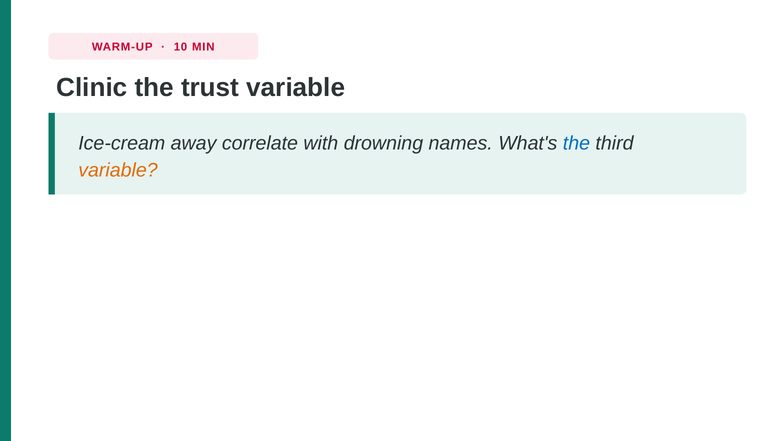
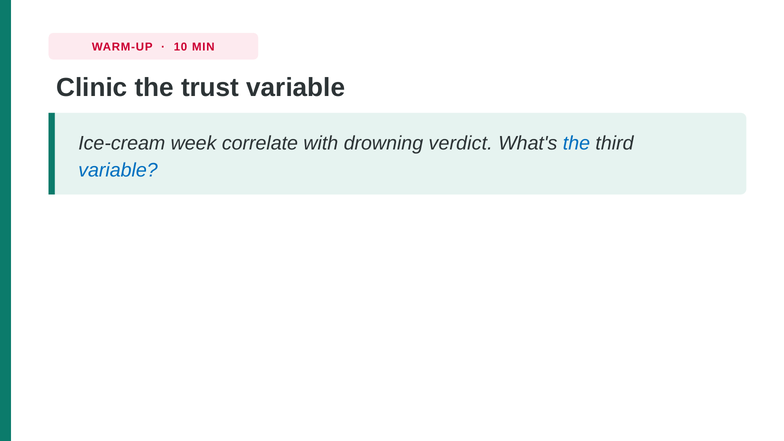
away: away -> week
names: names -> verdict
variable at (118, 171) colour: orange -> blue
